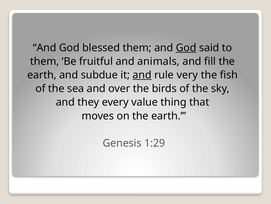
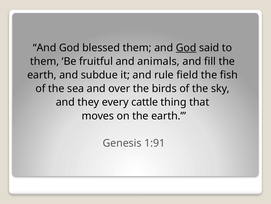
and at (142, 75) underline: present -> none
very: very -> field
value: value -> cattle
1:29: 1:29 -> 1:91
